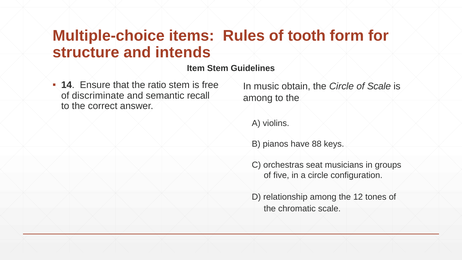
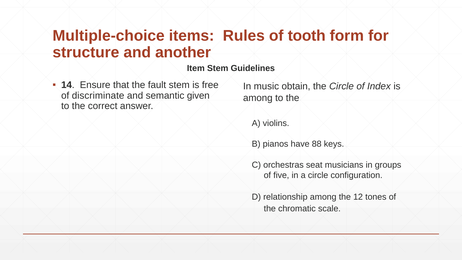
intends: intends -> another
ratio: ratio -> fault
of Scale: Scale -> Index
recall: recall -> given
